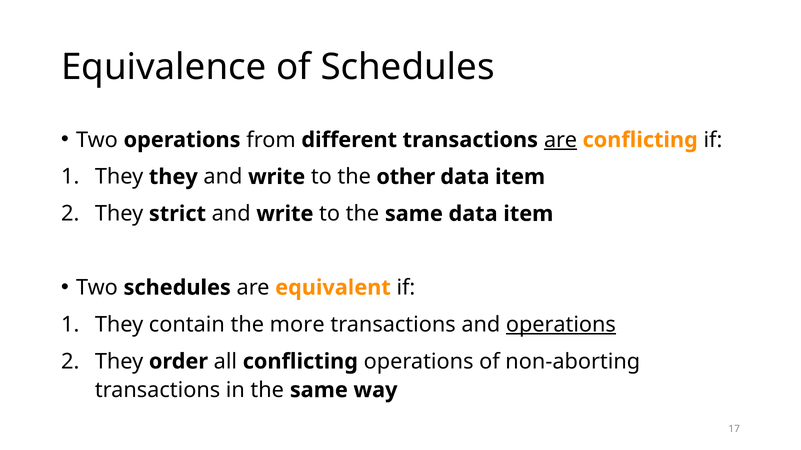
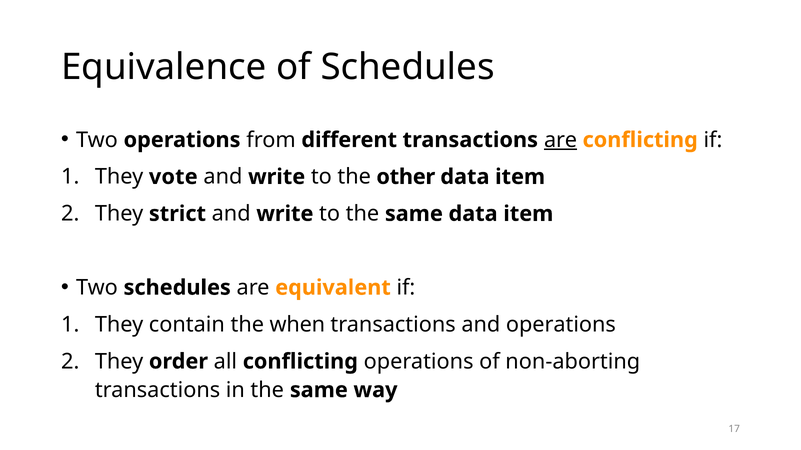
They they: they -> vote
more: more -> when
operations at (561, 325) underline: present -> none
